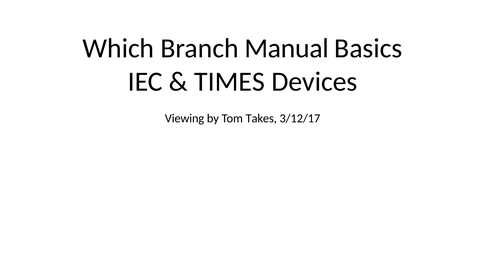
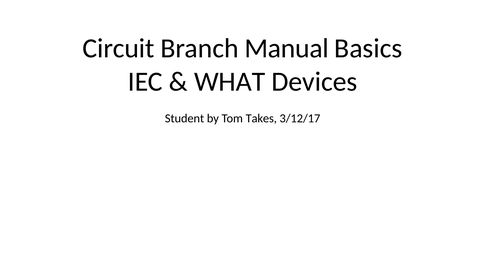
Which: Which -> Circuit
TIMES: TIMES -> WHAT
Viewing: Viewing -> Student
